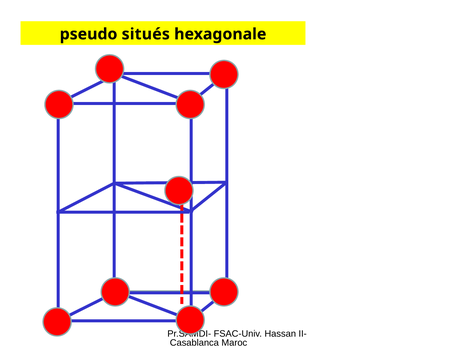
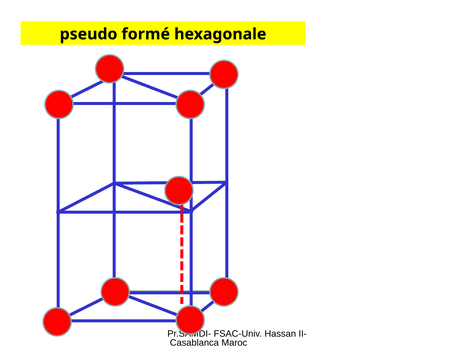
situés: situés -> formé
